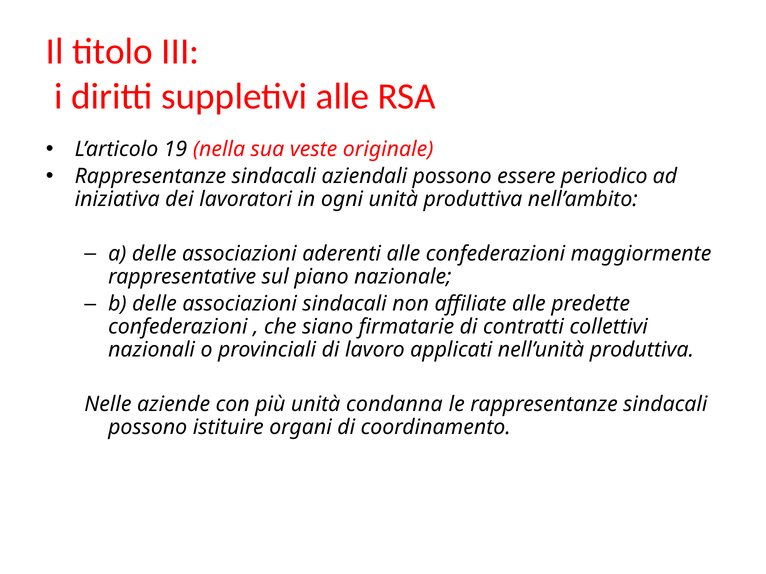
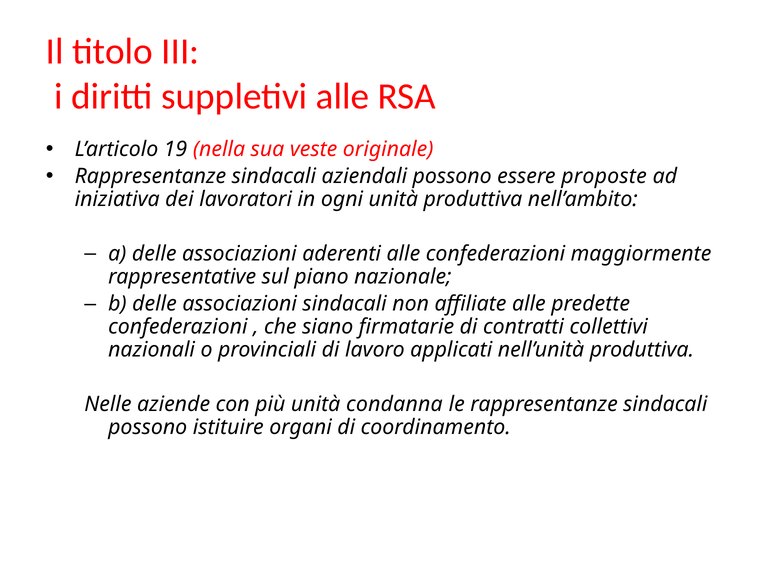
periodico: periodico -> proposte
